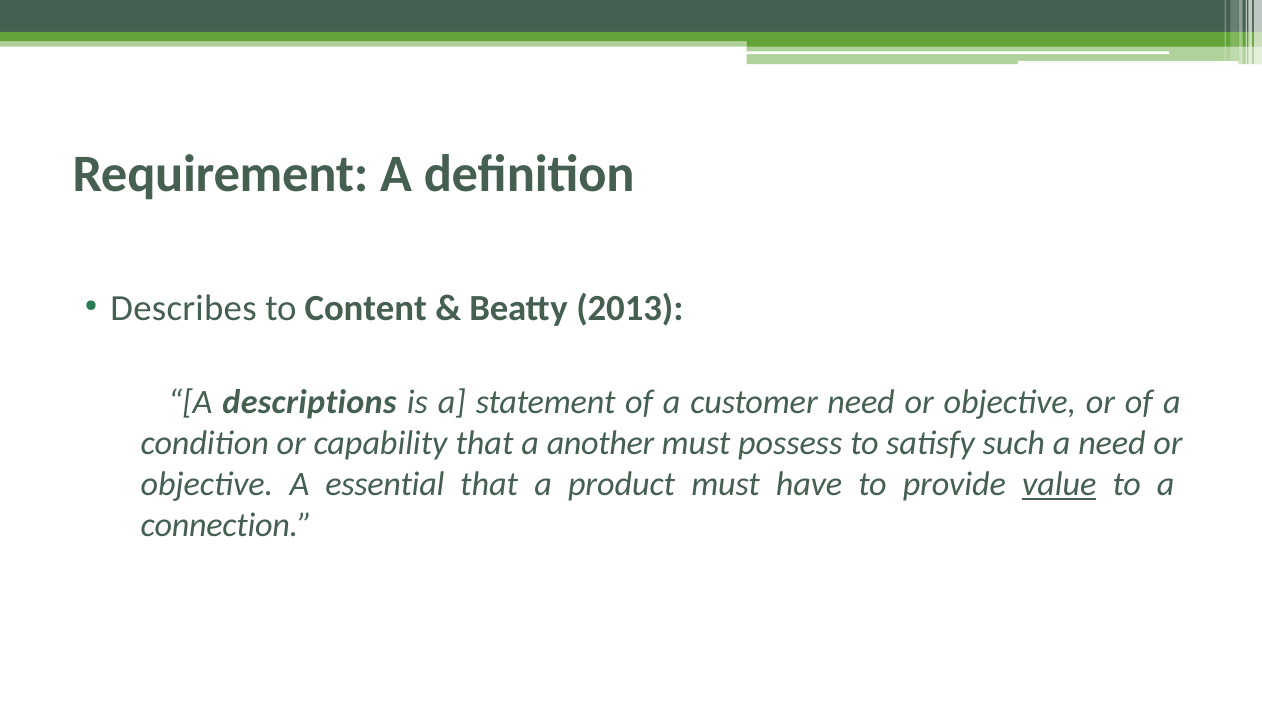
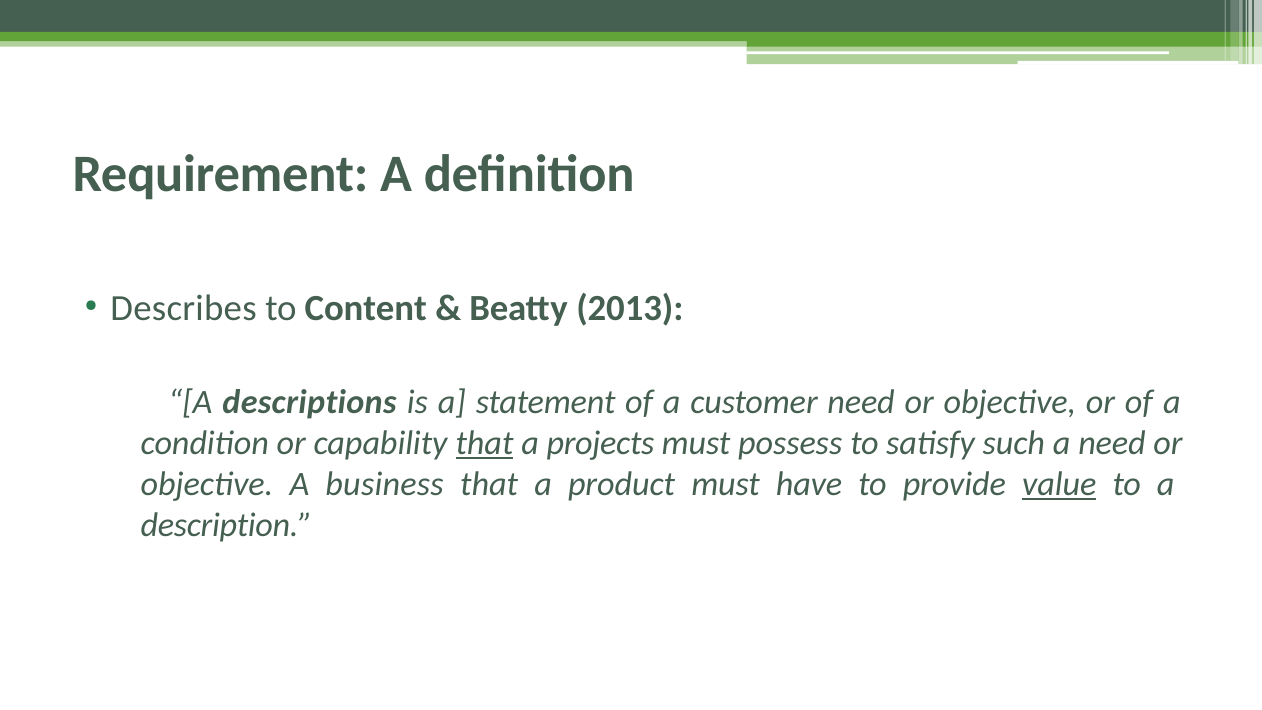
that at (484, 443) underline: none -> present
another: another -> projects
essential: essential -> business
connection: connection -> description
